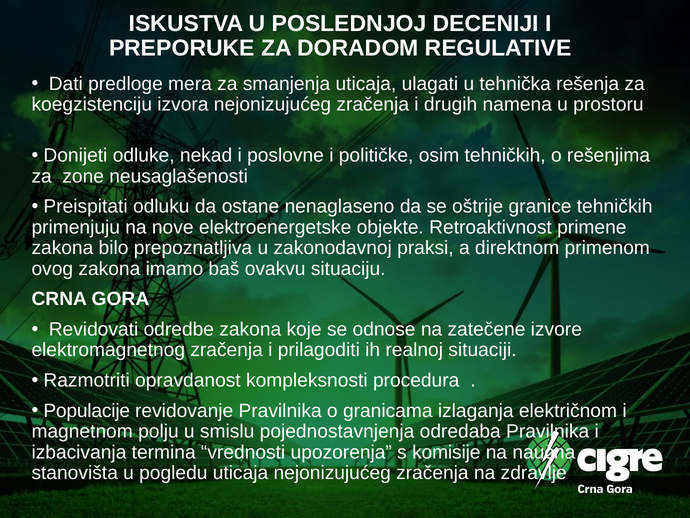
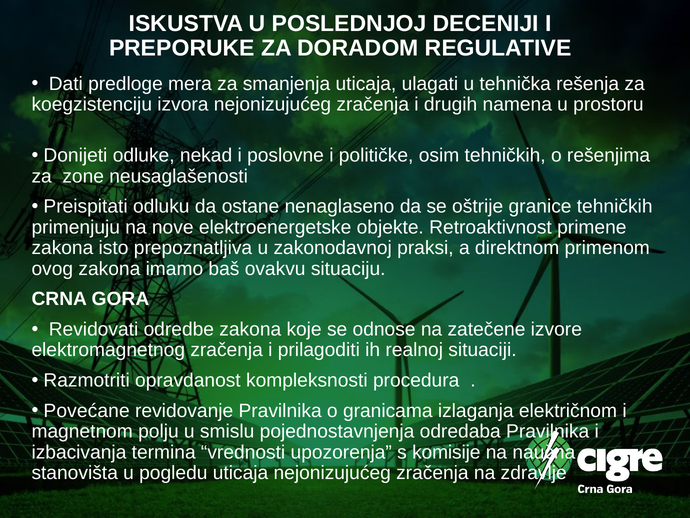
bilo: bilo -> isto
Populacije: Populacije -> Povećane
